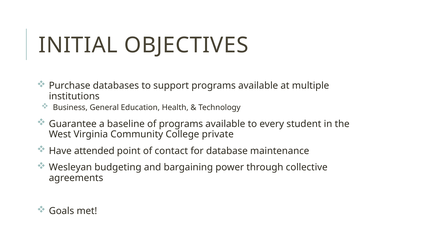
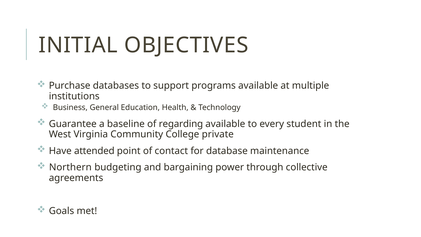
of programs: programs -> regarding
Wesleyan: Wesleyan -> Northern
